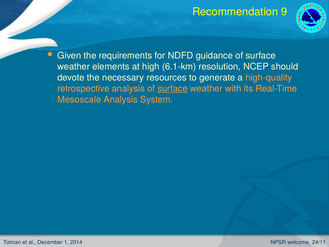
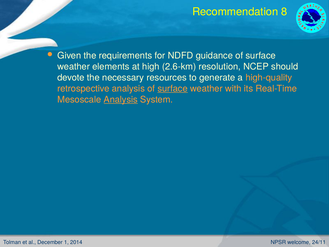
9: 9 -> 8
6.1-km: 6.1-km -> 2.6-km
Analysis at (121, 100) underline: none -> present
